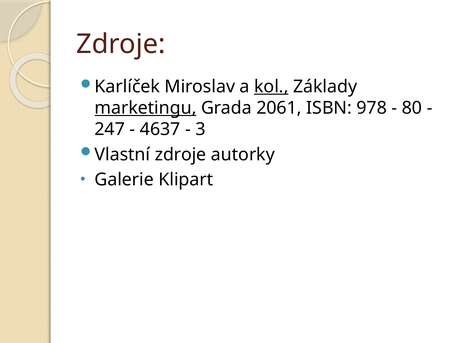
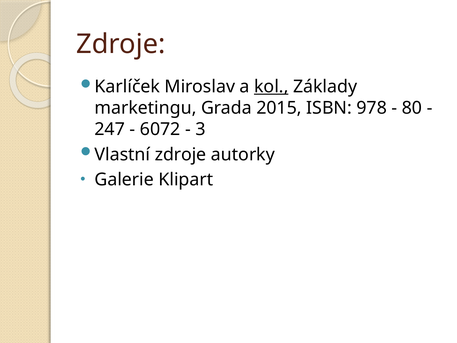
marketingu underline: present -> none
2061: 2061 -> 2015
4637: 4637 -> 6072
